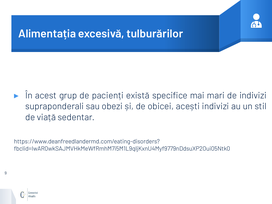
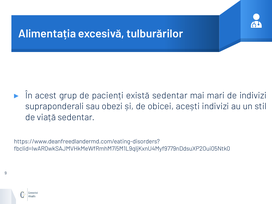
există specifice: specifice -> sedentar
